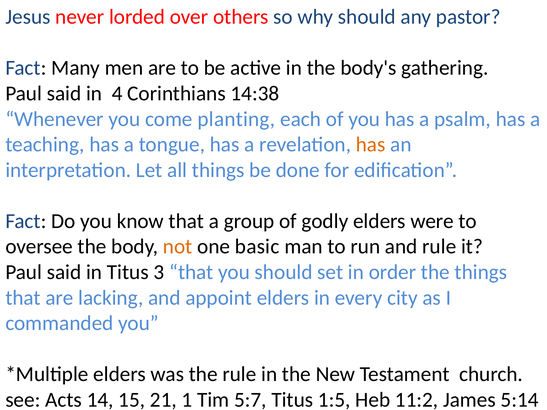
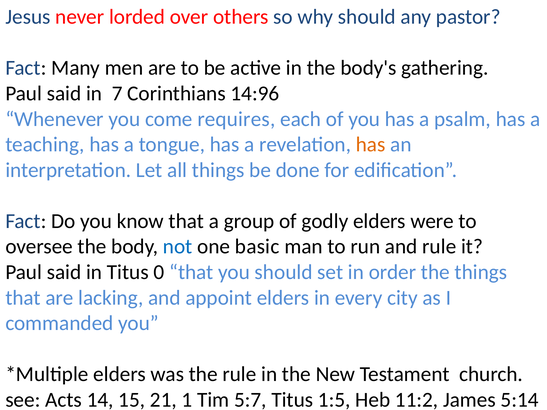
4: 4 -> 7
14:38: 14:38 -> 14:96
planting: planting -> requires
not colour: orange -> blue
3: 3 -> 0
